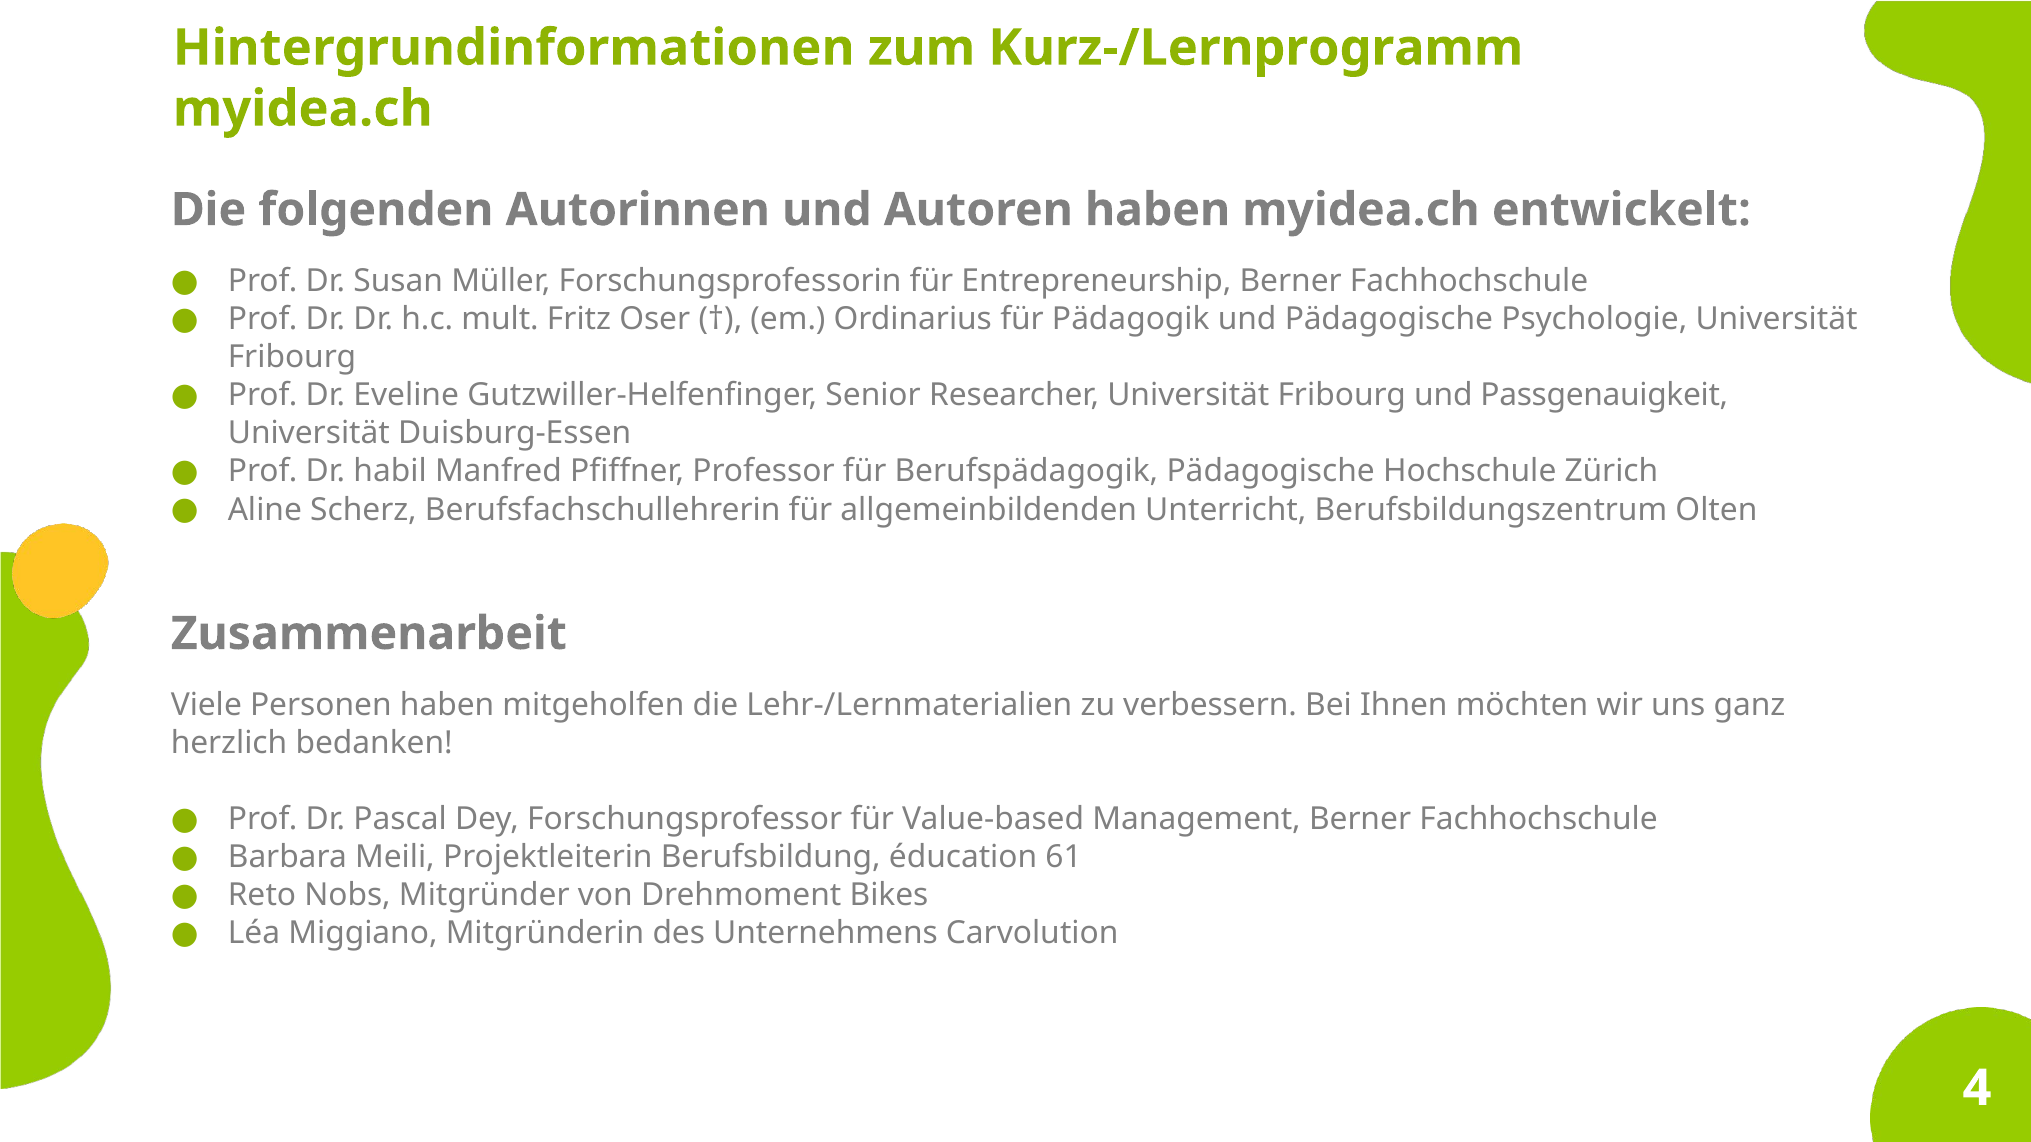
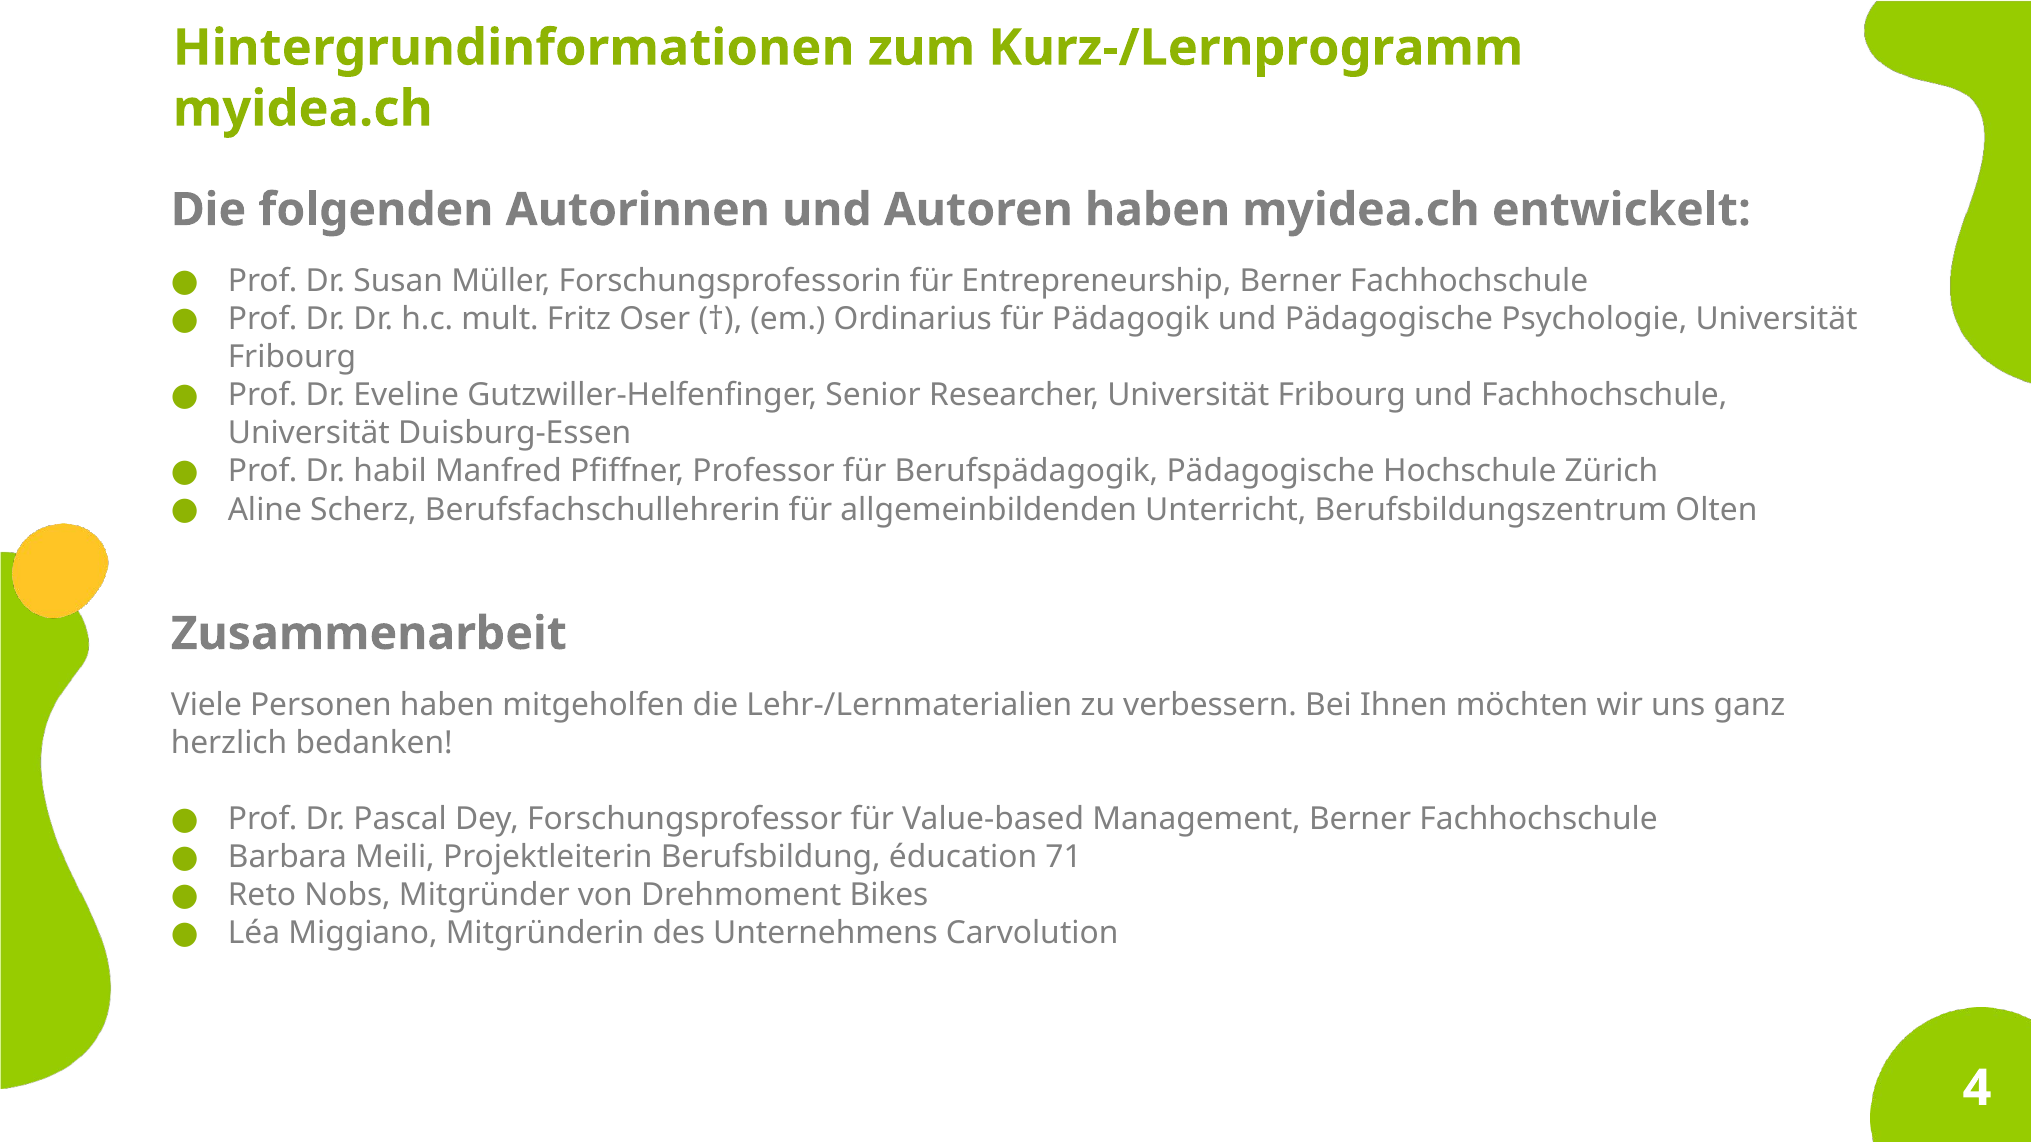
und Passgenauigkeit: Passgenauigkeit -> Fachhochschule
61: 61 -> 71
